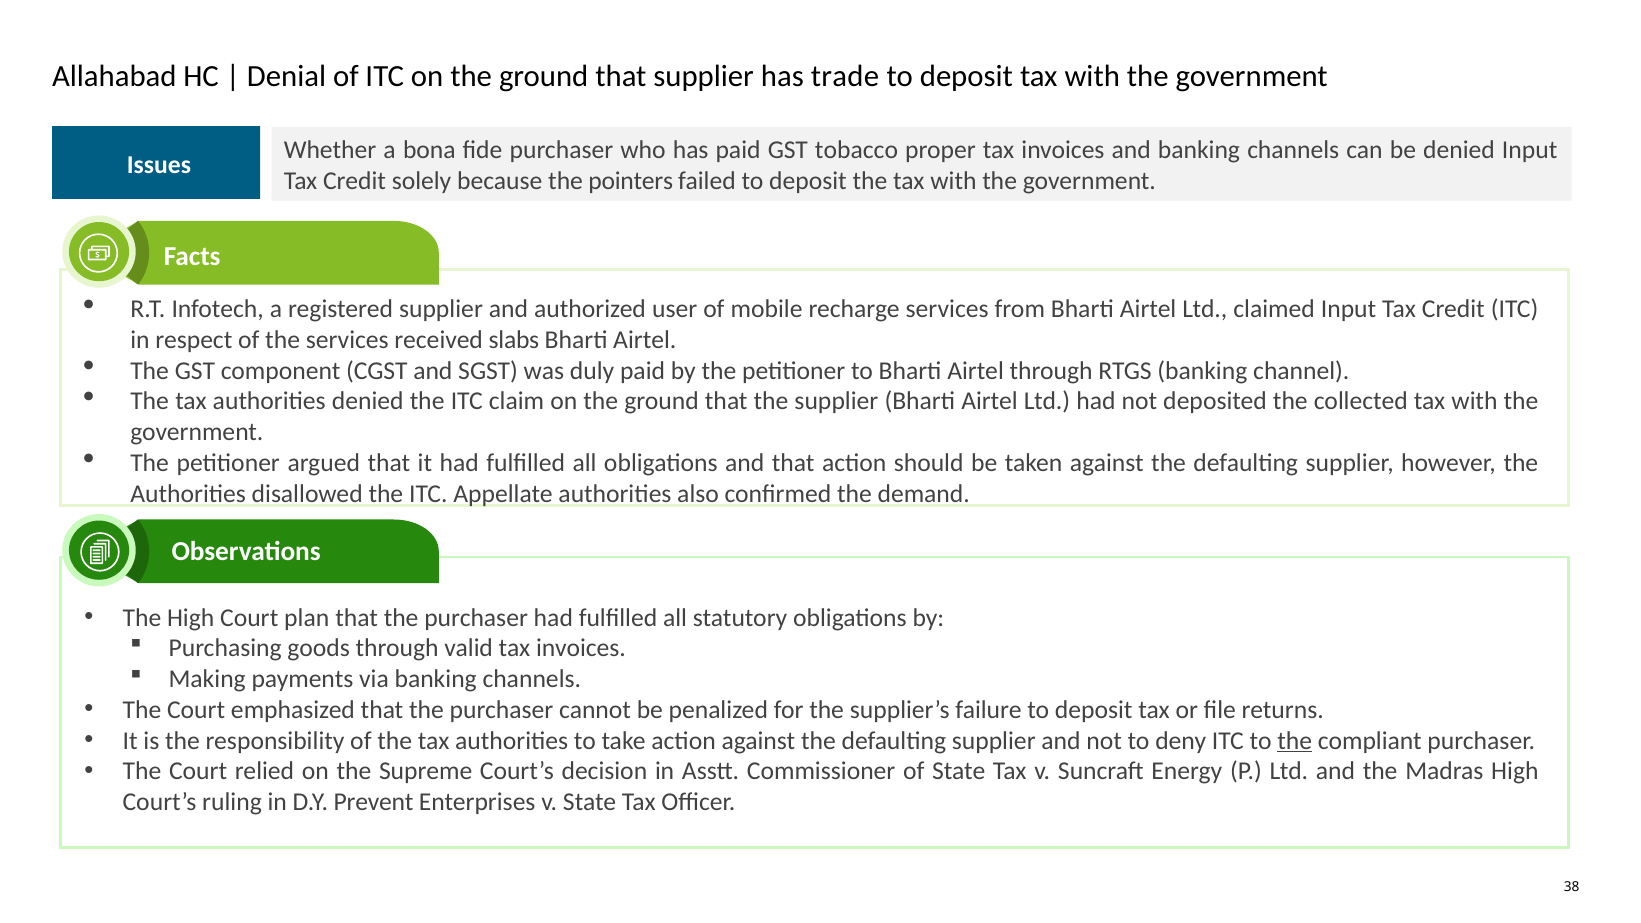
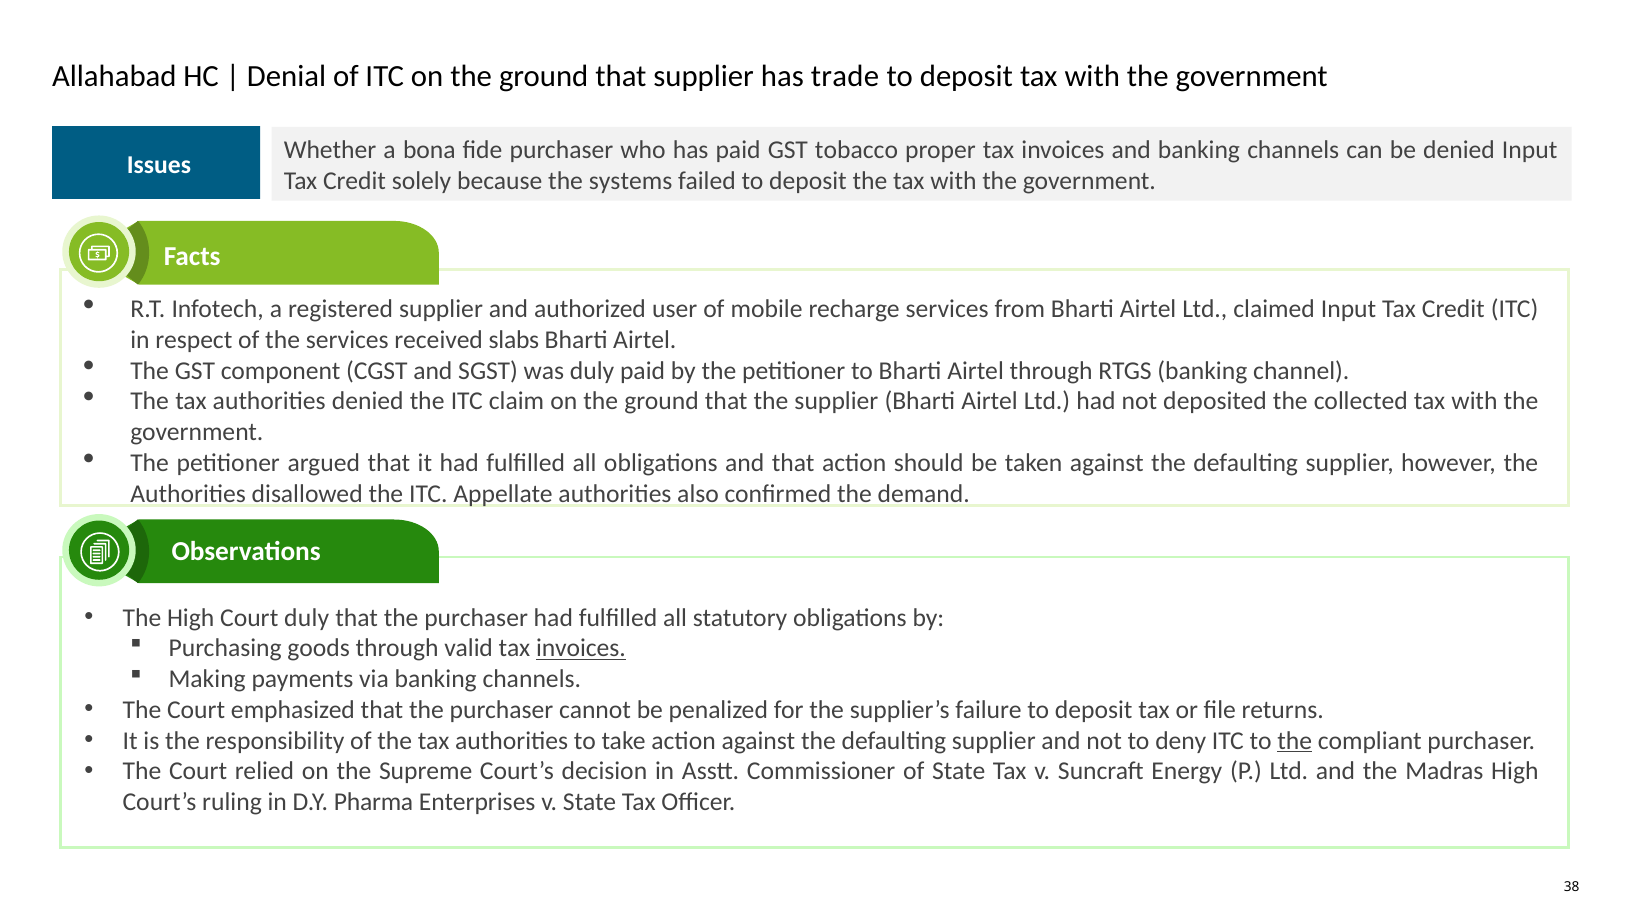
pointers: pointers -> systems
Court plan: plan -> duly
invoices at (581, 648) underline: none -> present
Prevent: Prevent -> Pharma
